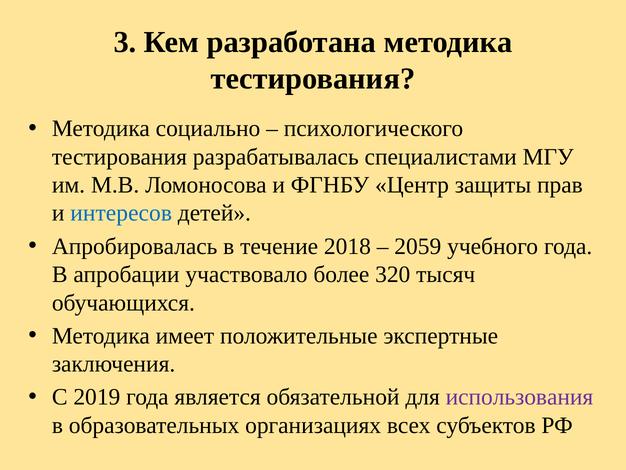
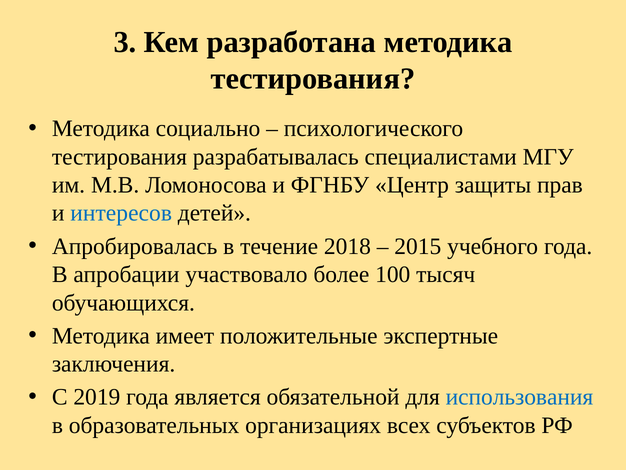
2059: 2059 -> 2015
320: 320 -> 100
использования colour: purple -> blue
